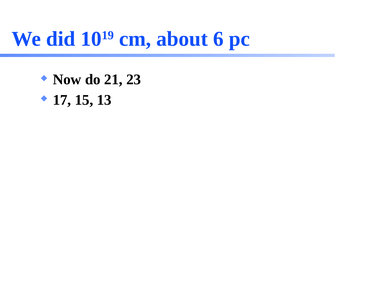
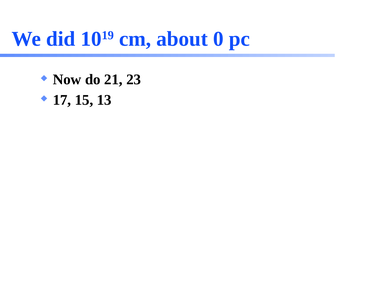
6: 6 -> 0
